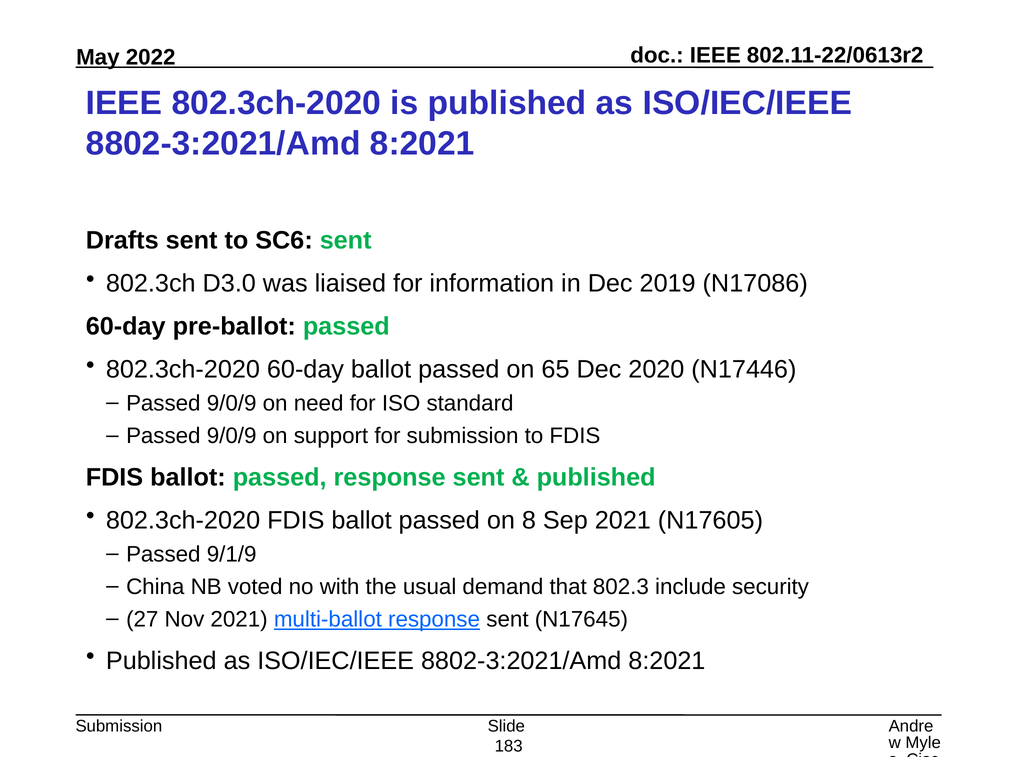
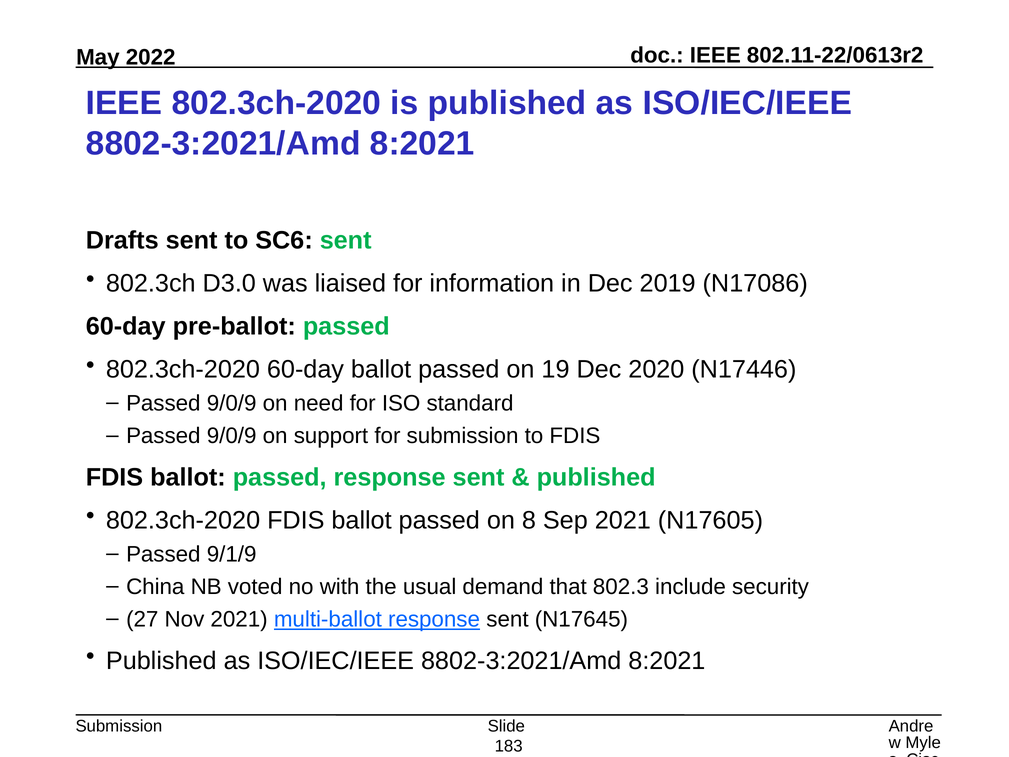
65: 65 -> 19
